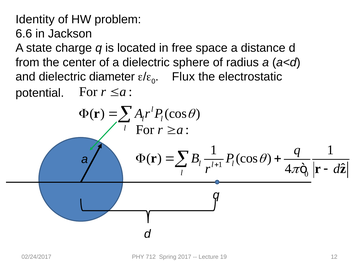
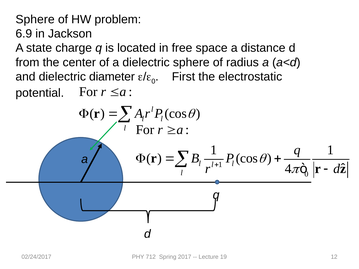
Identity at (35, 19): Identity -> Sphere
6.6: 6.6 -> 6.9
Flux: Flux -> First
